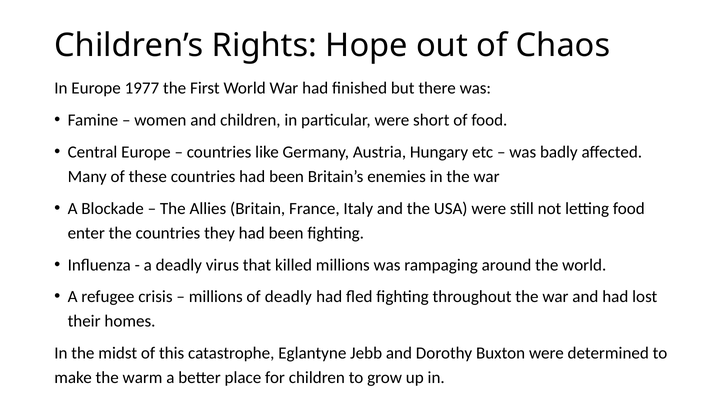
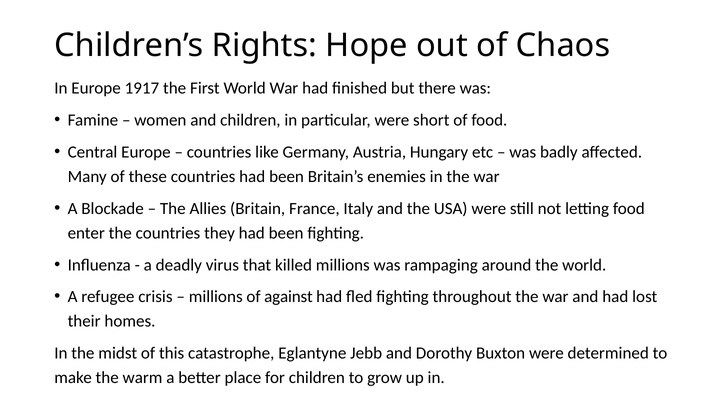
1977: 1977 -> 1917
of deadly: deadly -> against
